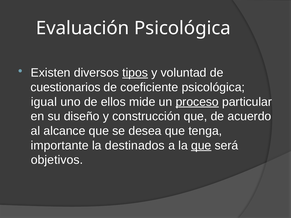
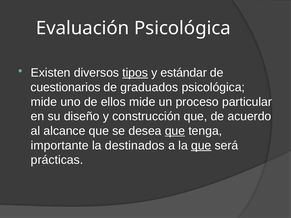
voluntad: voluntad -> estándar
coeficiente: coeficiente -> graduados
igual at (44, 102): igual -> mide
proceso underline: present -> none
que at (175, 131) underline: none -> present
objetivos: objetivos -> prácticas
